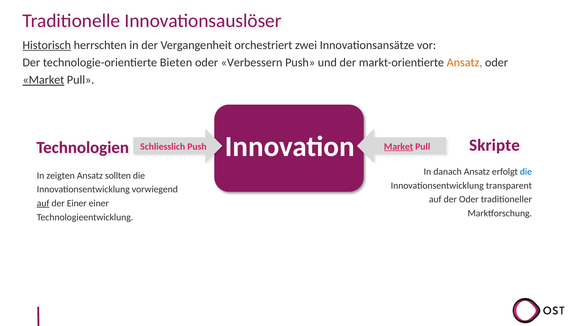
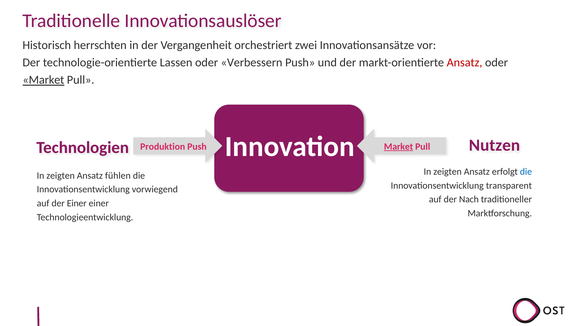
Historisch underline: present -> none
Bieten: Bieten -> Lassen
Ansatz at (465, 63) colour: orange -> red
Skripte: Skripte -> Nutzen
Schliesslich: Schliesslich -> Produktion
danach at (448, 172): danach -> zeigten
sollten: sollten -> fühlen
der Oder: Oder -> Nach
auf at (43, 203) underline: present -> none
